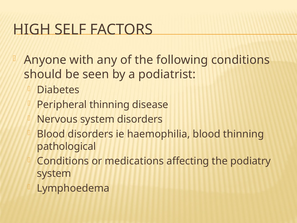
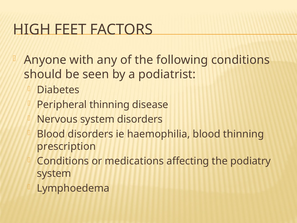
SELF: SELF -> FEET
pathological: pathological -> prescription
